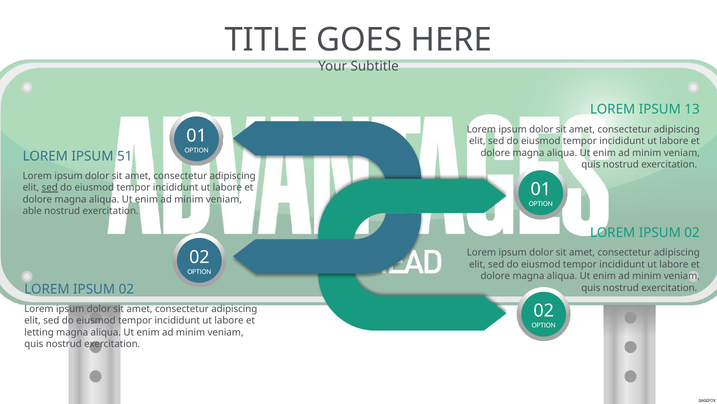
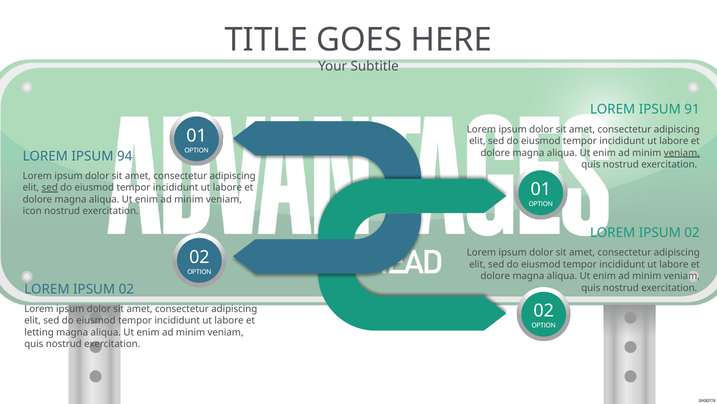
13: 13 -> 91
veniam at (682, 153) underline: none -> present
51: 51 -> 94
able: able -> icon
